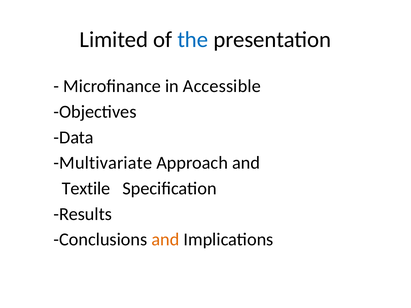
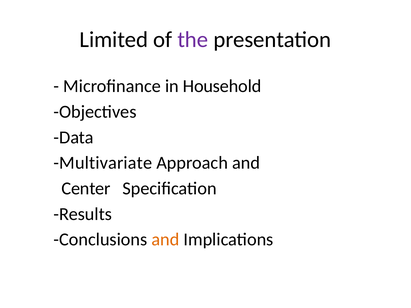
the colour: blue -> purple
Accessible: Accessible -> Household
Textile: Textile -> Center
